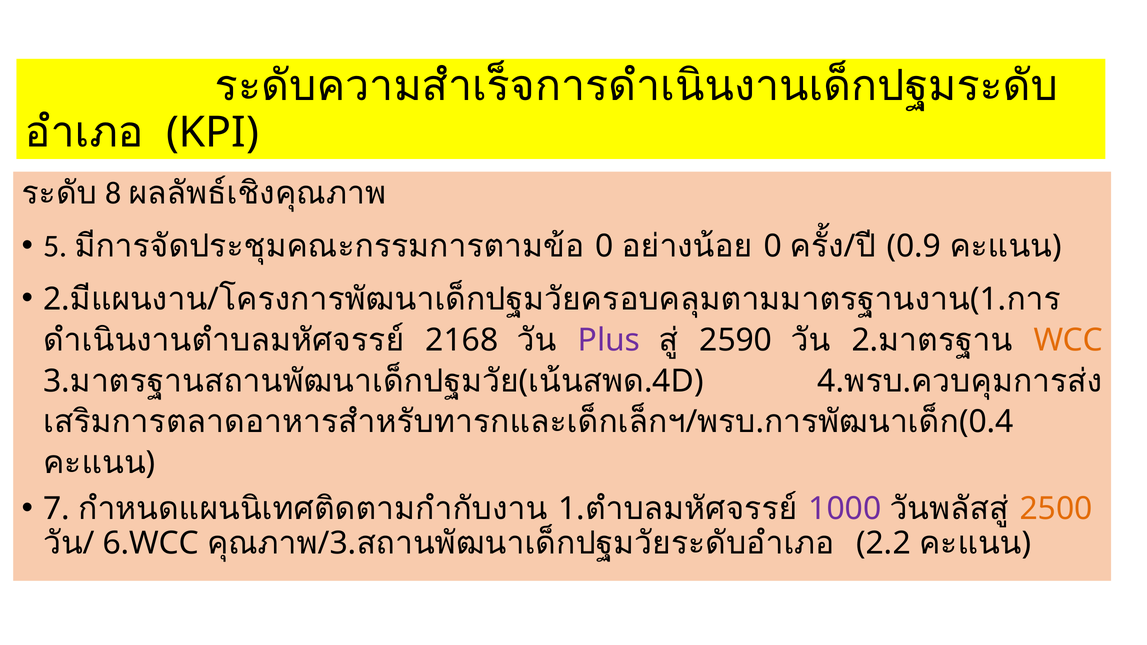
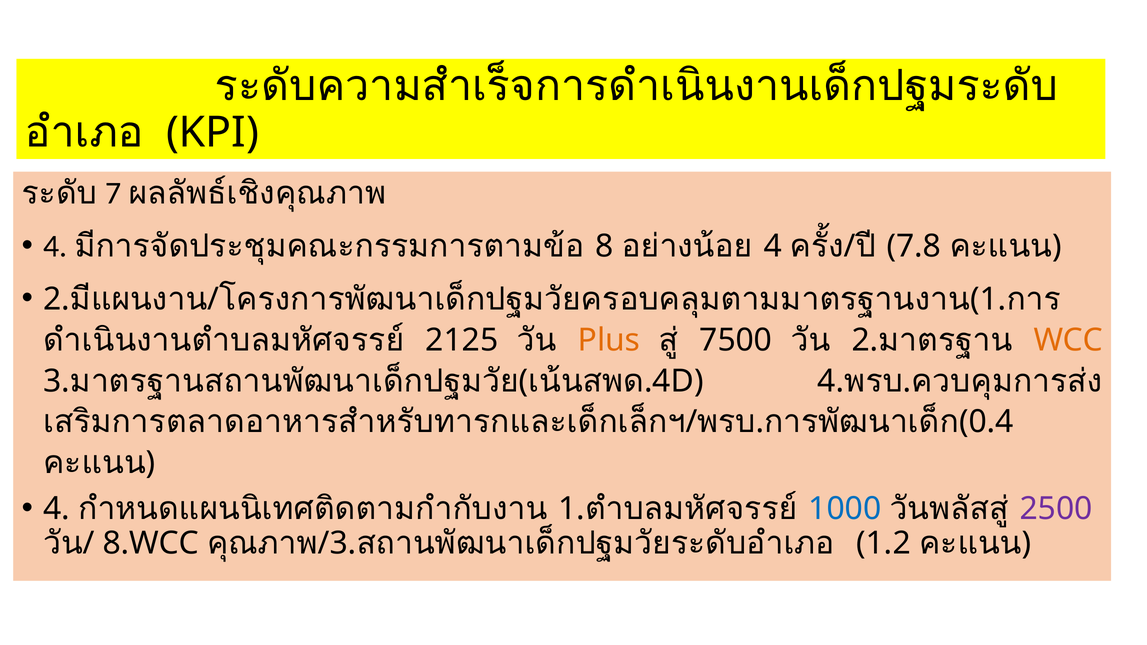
8: 8 -> 7
5 at (55, 246): 5 -> 4
0 at (604, 246): 0 -> 8
0 at (773, 246): 0 -> 4
0.9: 0.9 -> 7.8
2168: 2168 -> 2125
Plus colour: purple -> orange
2590: 2590 -> 7500
7 at (57, 509): 7 -> 4
1000 colour: purple -> blue
2500 colour: orange -> purple
6.WCC: 6.WCC -> 8.WCC
2.2: 2.2 -> 1.2
